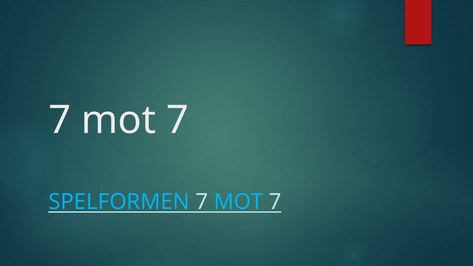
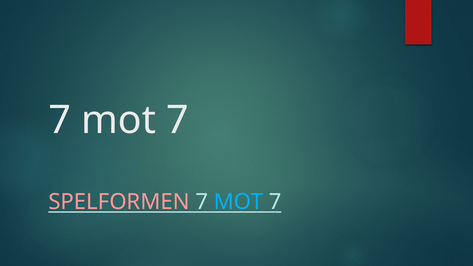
SPELFORMEN colour: light blue -> pink
